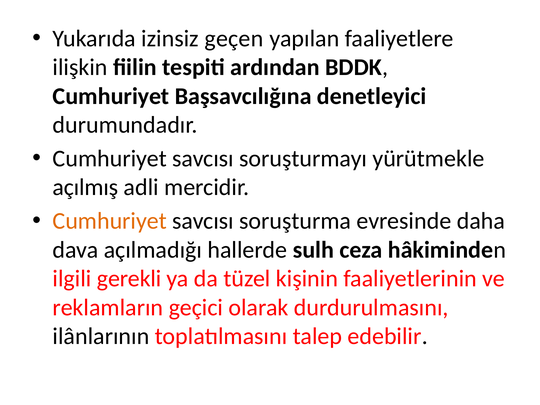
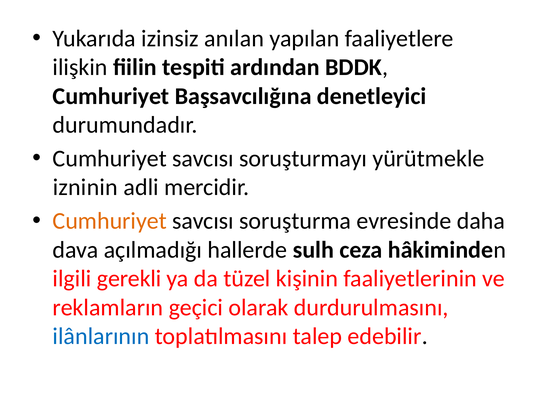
geçen: geçen -> anılan
açılmış: açılmış -> izninin
ilânlarının colour: black -> blue
